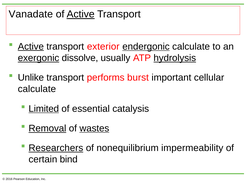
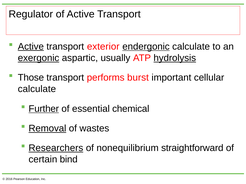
Vanadate: Vanadate -> Regulator
Active at (81, 14) underline: present -> none
dissolve: dissolve -> aspartic
Unlike: Unlike -> Those
Limited: Limited -> Further
catalysis: catalysis -> chemical
wastes underline: present -> none
impermeability: impermeability -> straightforward
